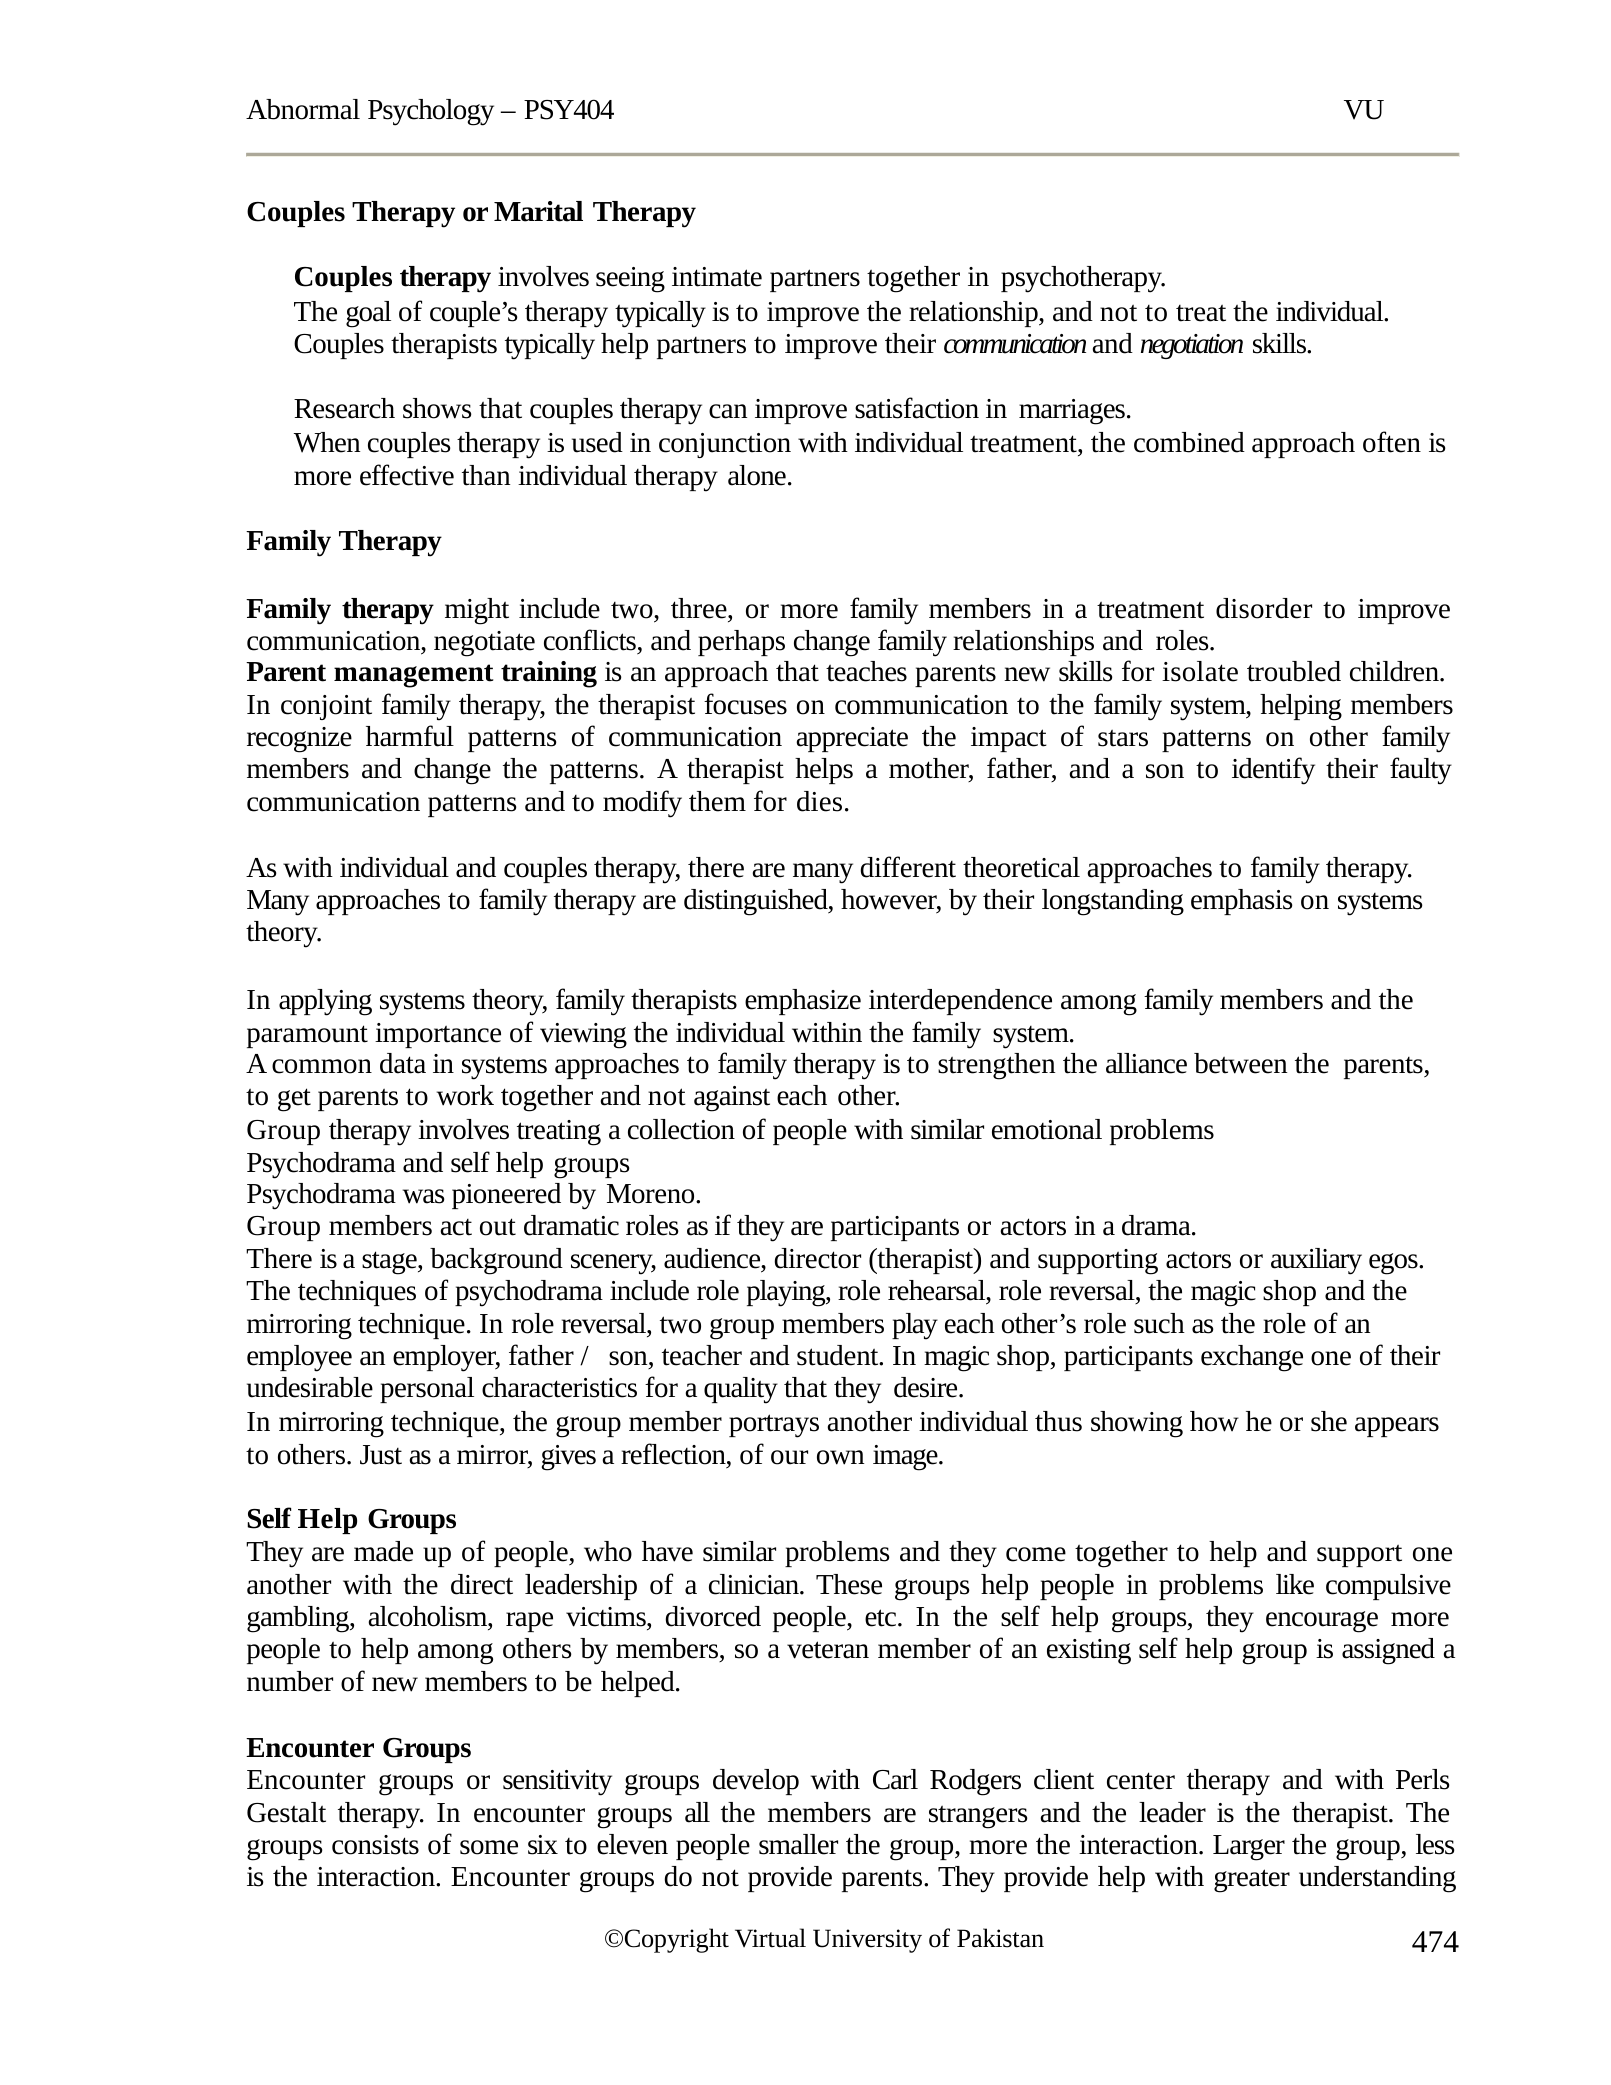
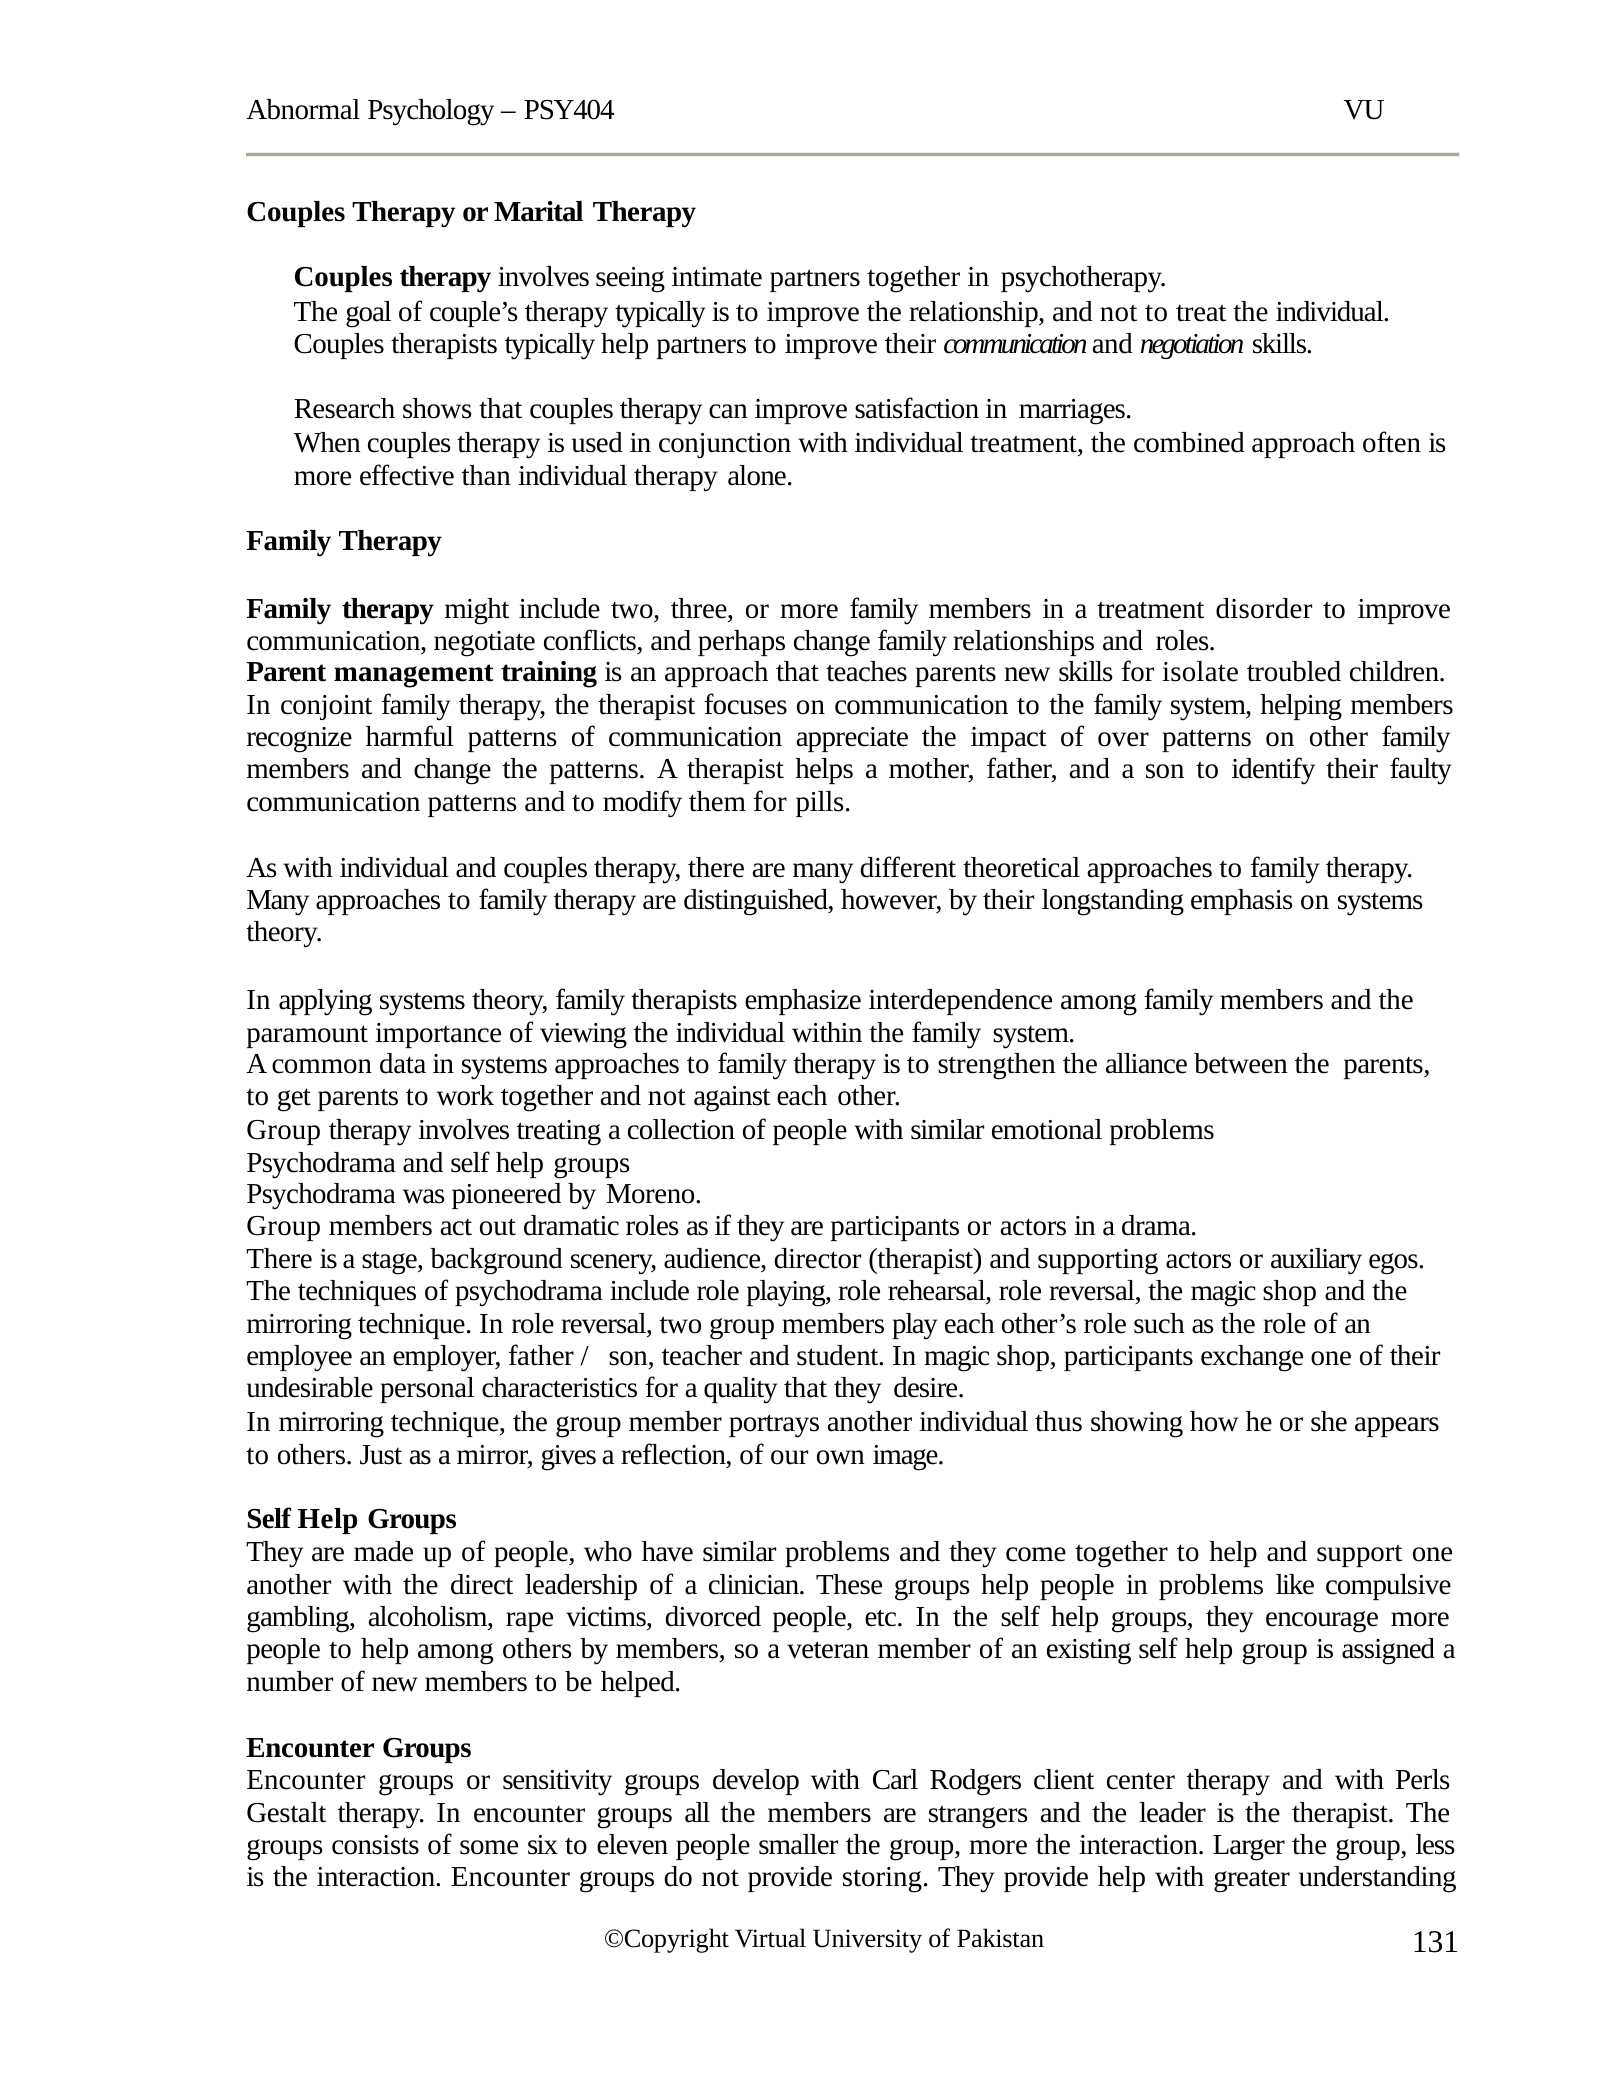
stars: stars -> over
dies: dies -> pills
provide parents: parents -> storing
474: 474 -> 131
